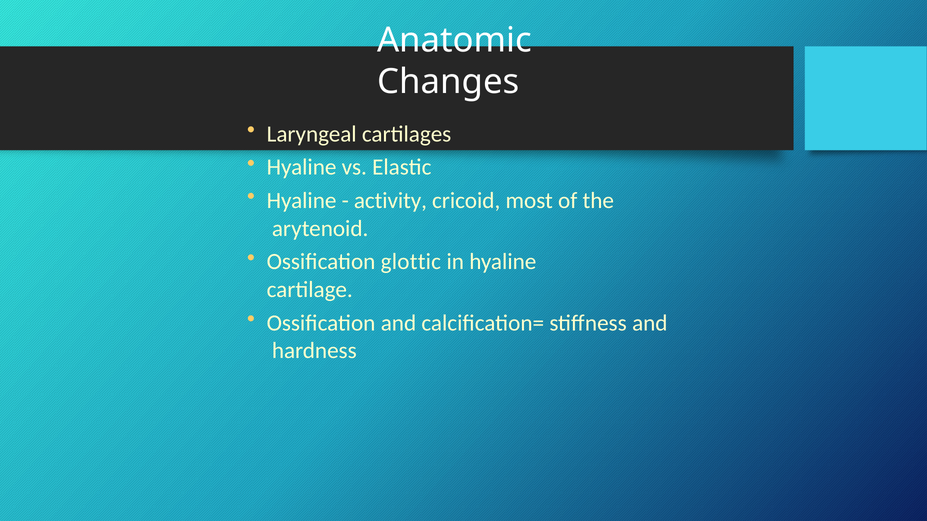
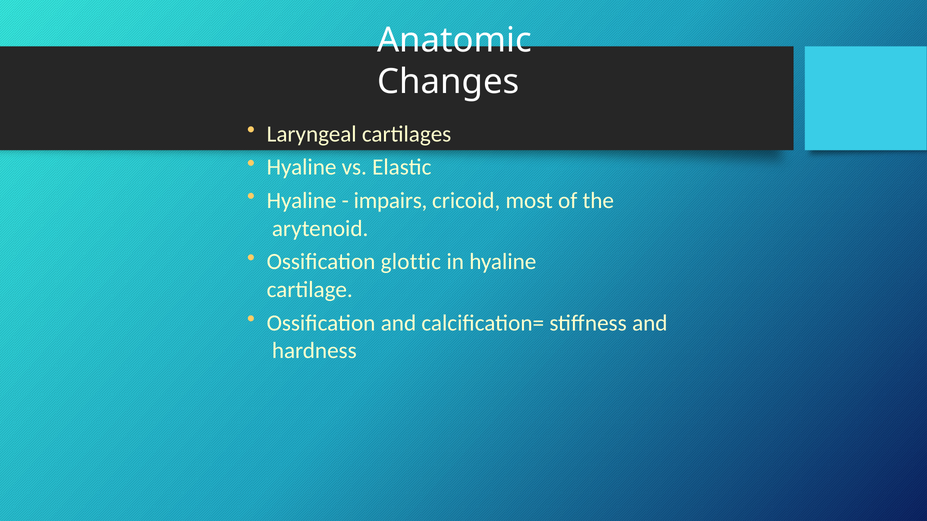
activity: activity -> impairs
